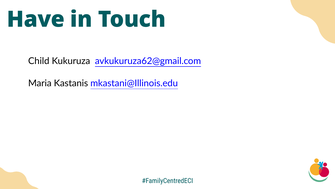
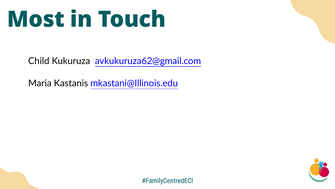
Have: Have -> Most
